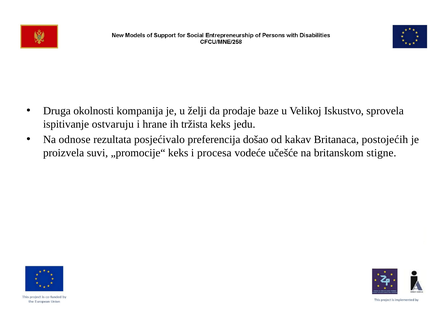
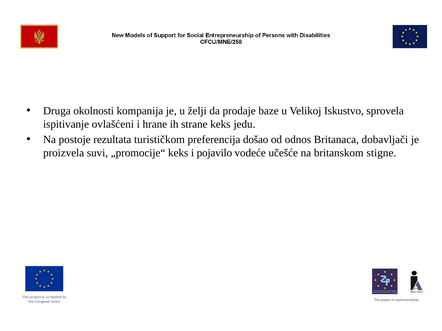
ostvaruju: ostvaruju -> ovlašćeni
tržista: tržista -> strane
odnose: odnose -> postoje
posjećivalo: posjećivalo -> turističkom
kakav: kakav -> odnos
postojećih: postojećih -> dobavljači
procesa: procesa -> pojavilo
